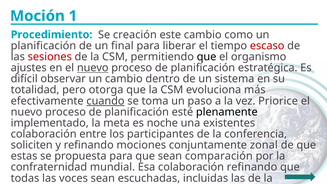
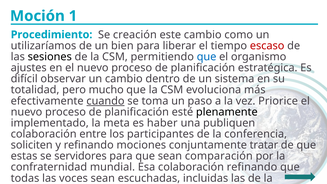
planificación at (43, 46): planificación -> utilizaríamos
final: final -> bien
sesiones colour: red -> black
que at (207, 57) colour: black -> blue
nuevo at (93, 68) underline: present -> none
pero otorga: otorga -> mucho
noche: noche -> haber
existentes: existentes -> publiquen
zonal: zonal -> tratar
propuesta: propuesta -> servidores
